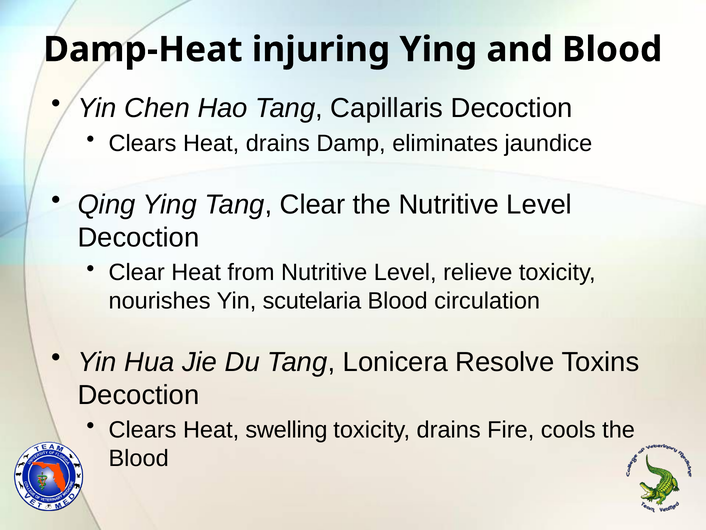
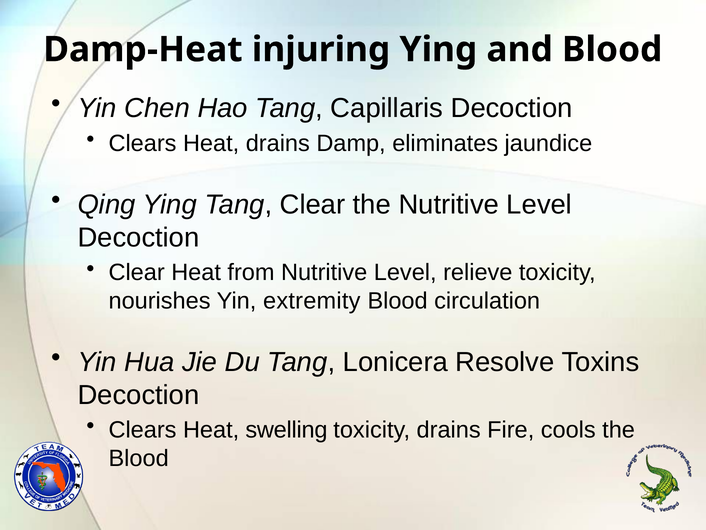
scutelaria: scutelaria -> extremity
